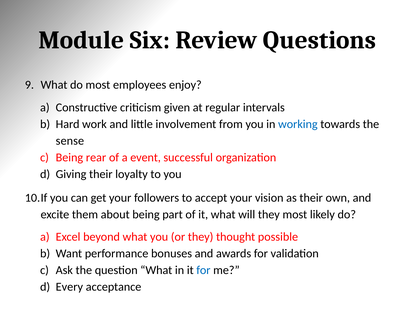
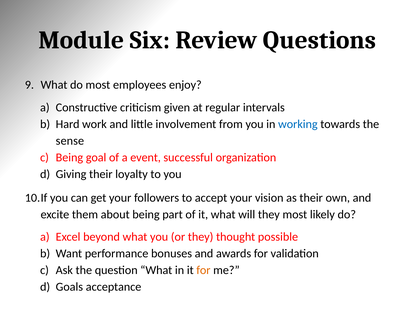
rear: rear -> goal
for at (203, 270) colour: blue -> orange
Every: Every -> Goals
